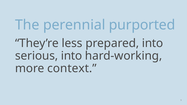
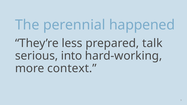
purported: purported -> happened
prepared into: into -> talk
